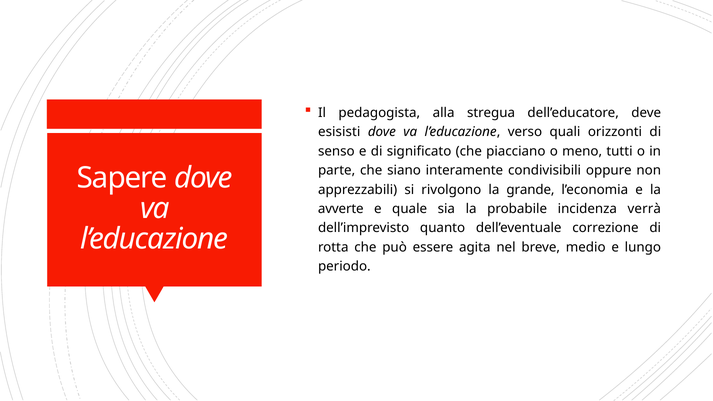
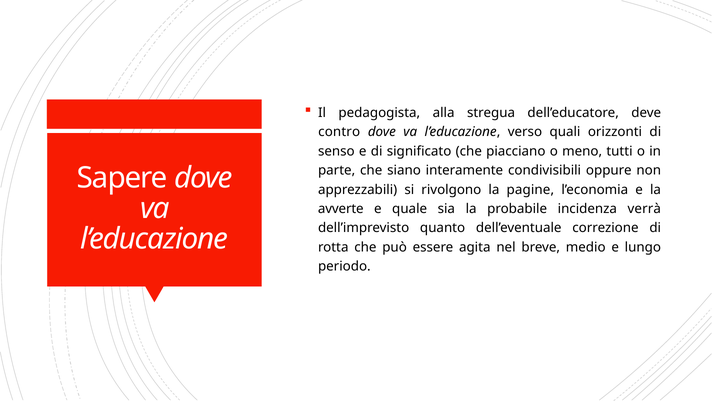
esisisti: esisisti -> contro
grande: grande -> pagine
